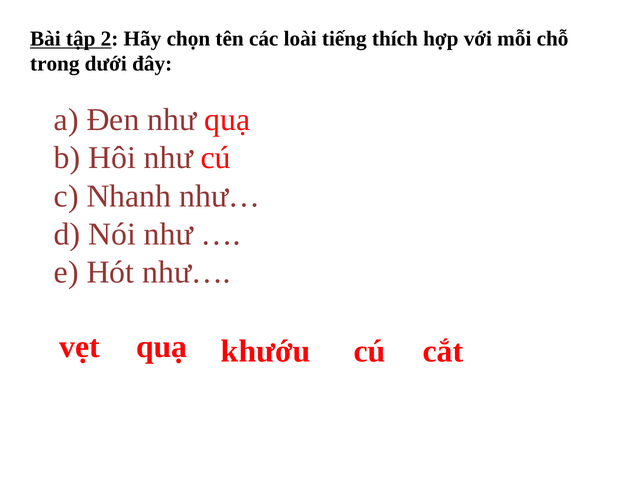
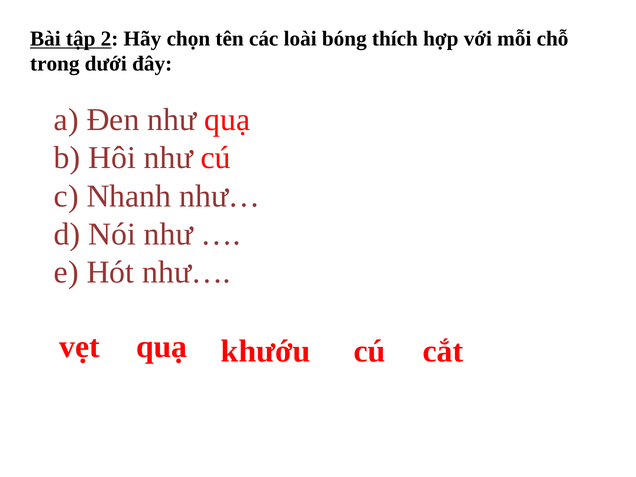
tiếng: tiếng -> bóng
